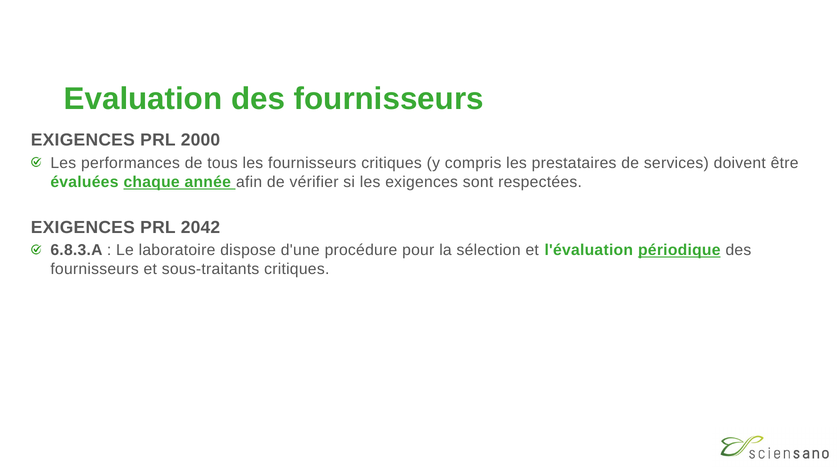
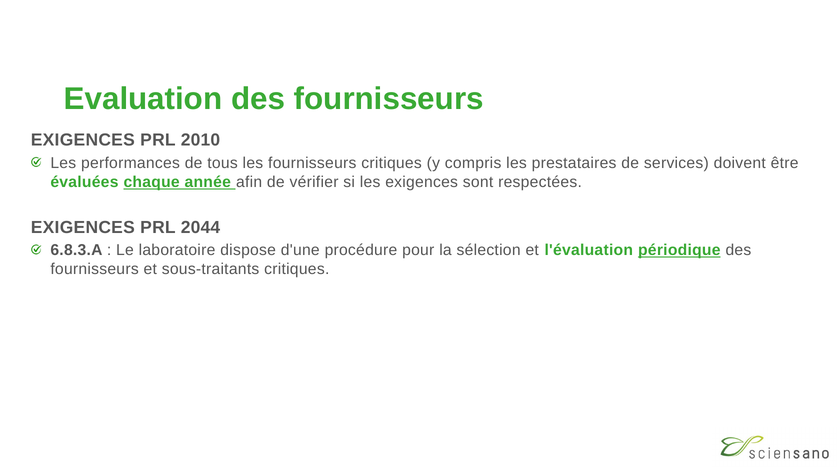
2000: 2000 -> 2010
2042: 2042 -> 2044
